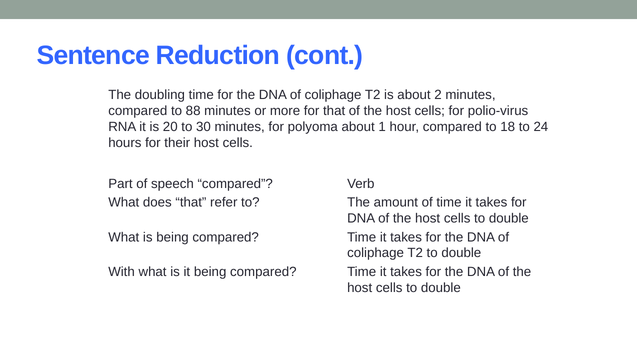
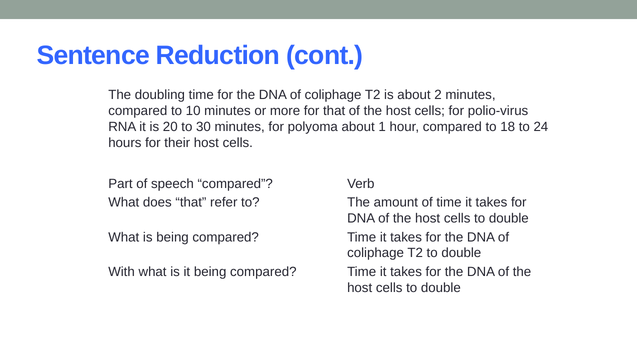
88: 88 -> 10
